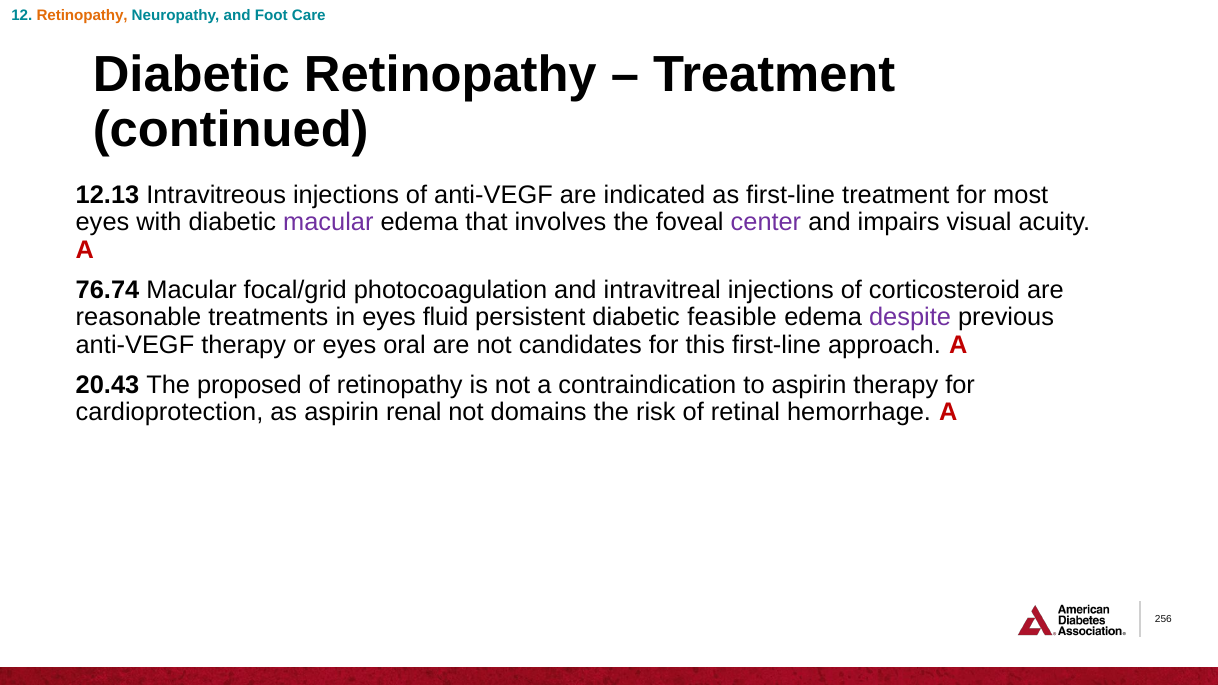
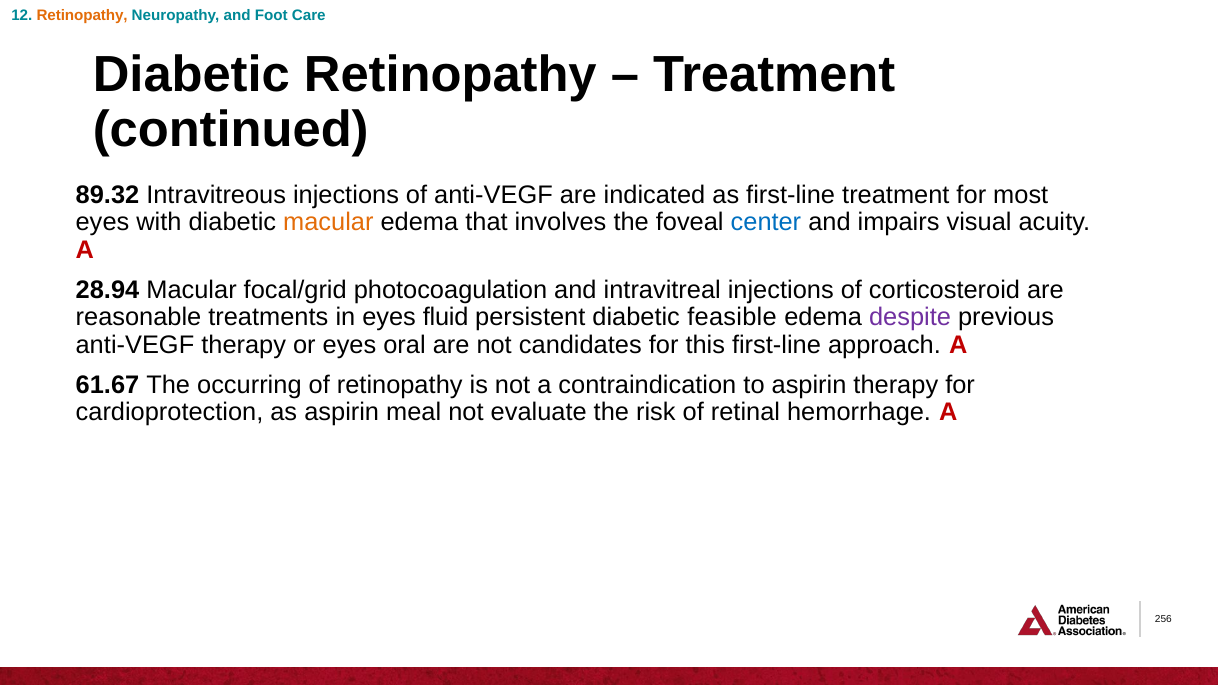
12.13: 12.13 -> 89.32
macular at (328, 223) colour: purple -> orange
center colour: purple -> blue
76.74: 76.74 -> 28.94
20.43: 20.43 -> 61.67
proposed: proposed -> occurring
renal: renal -> meal
domains: domains -> evaluate
